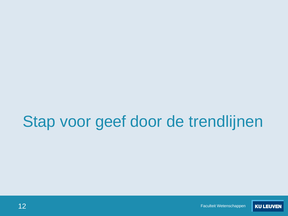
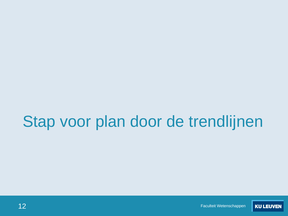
geef: geef -> plan
